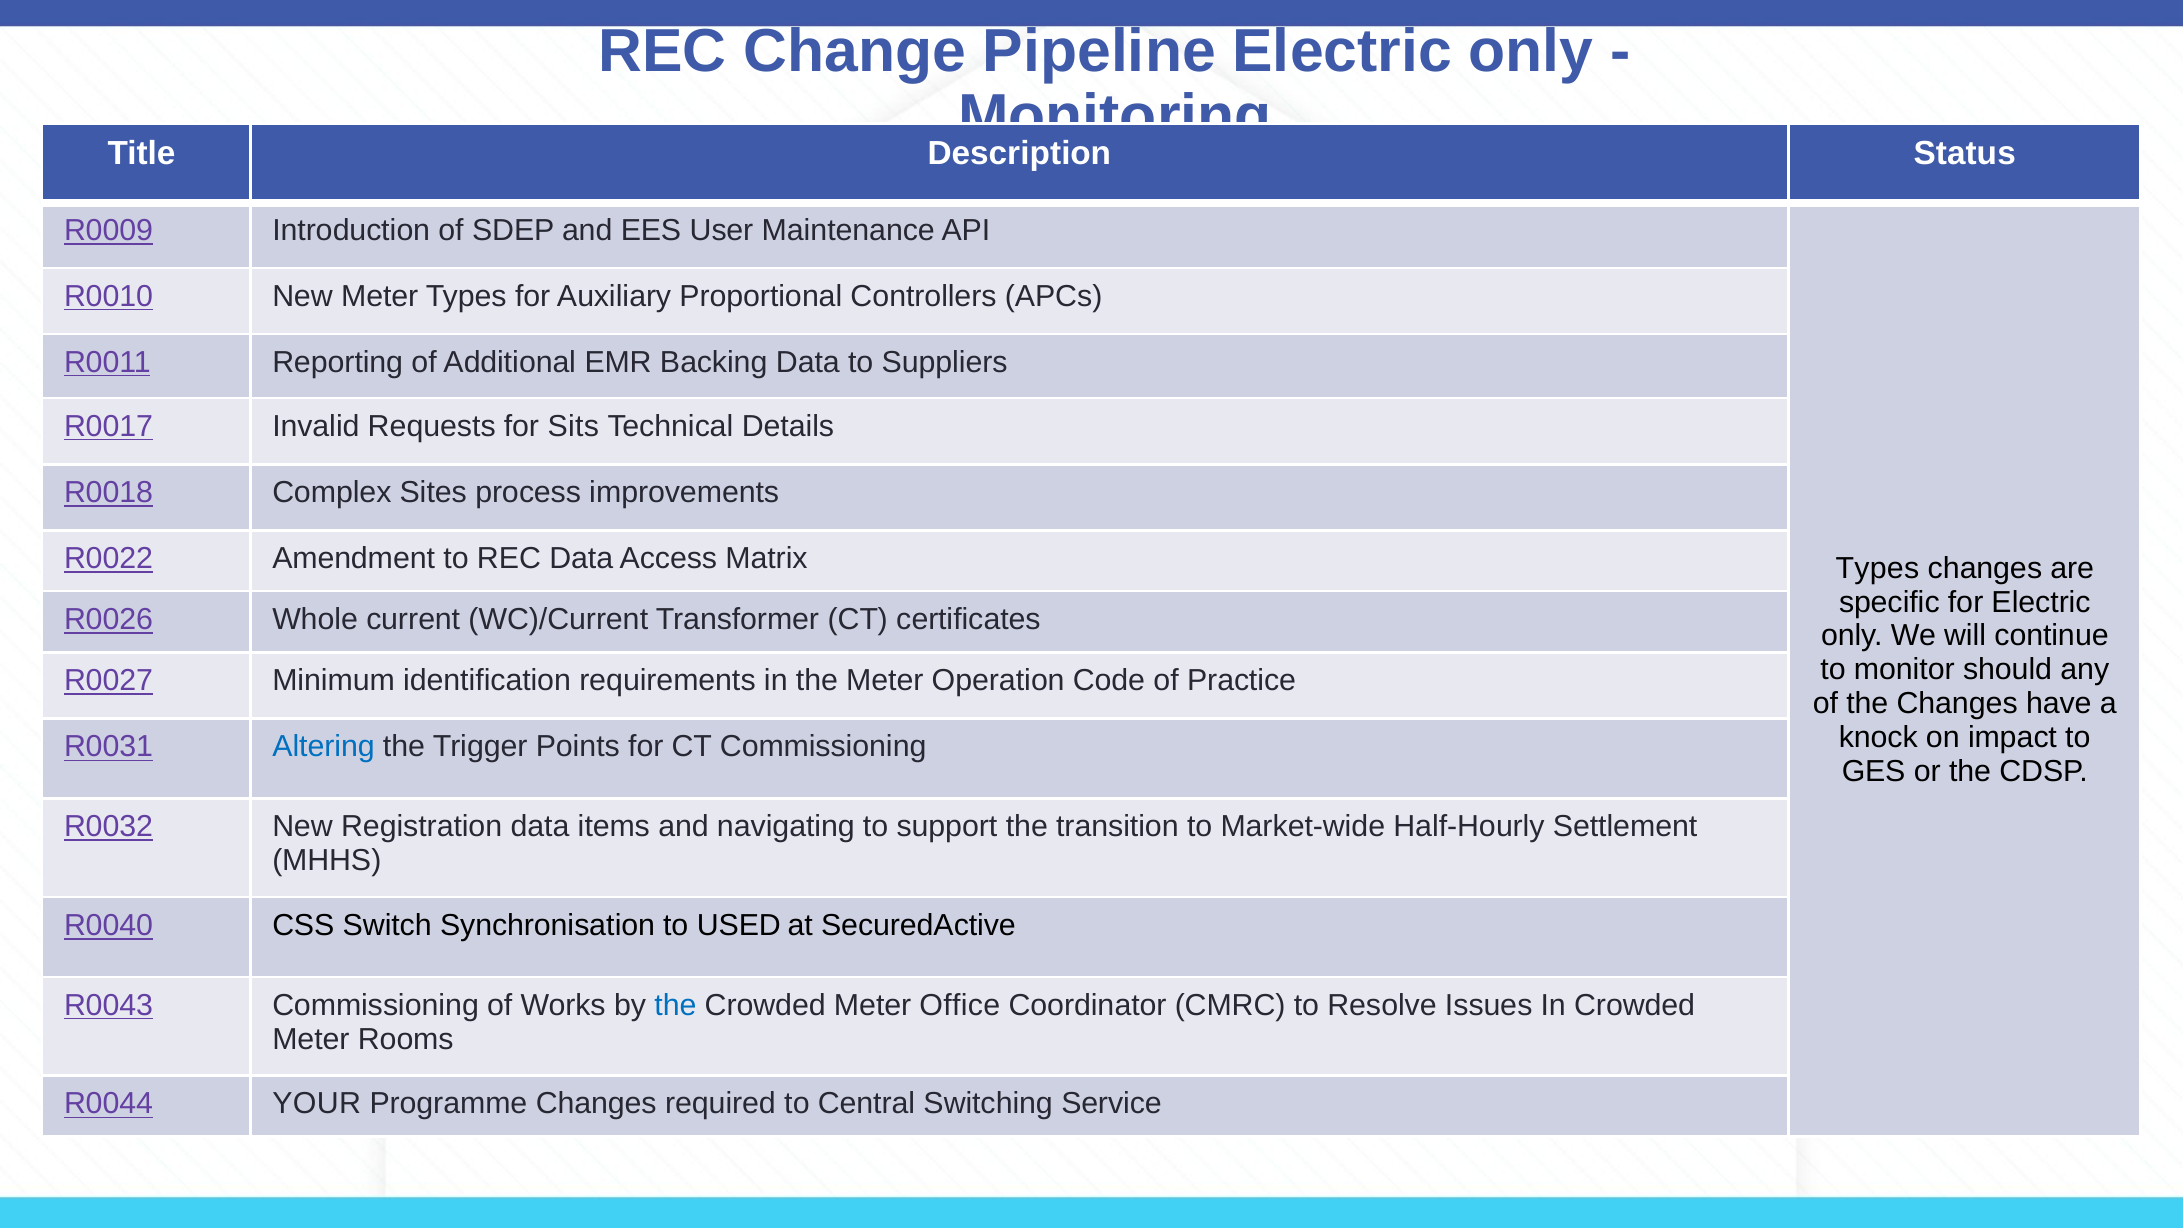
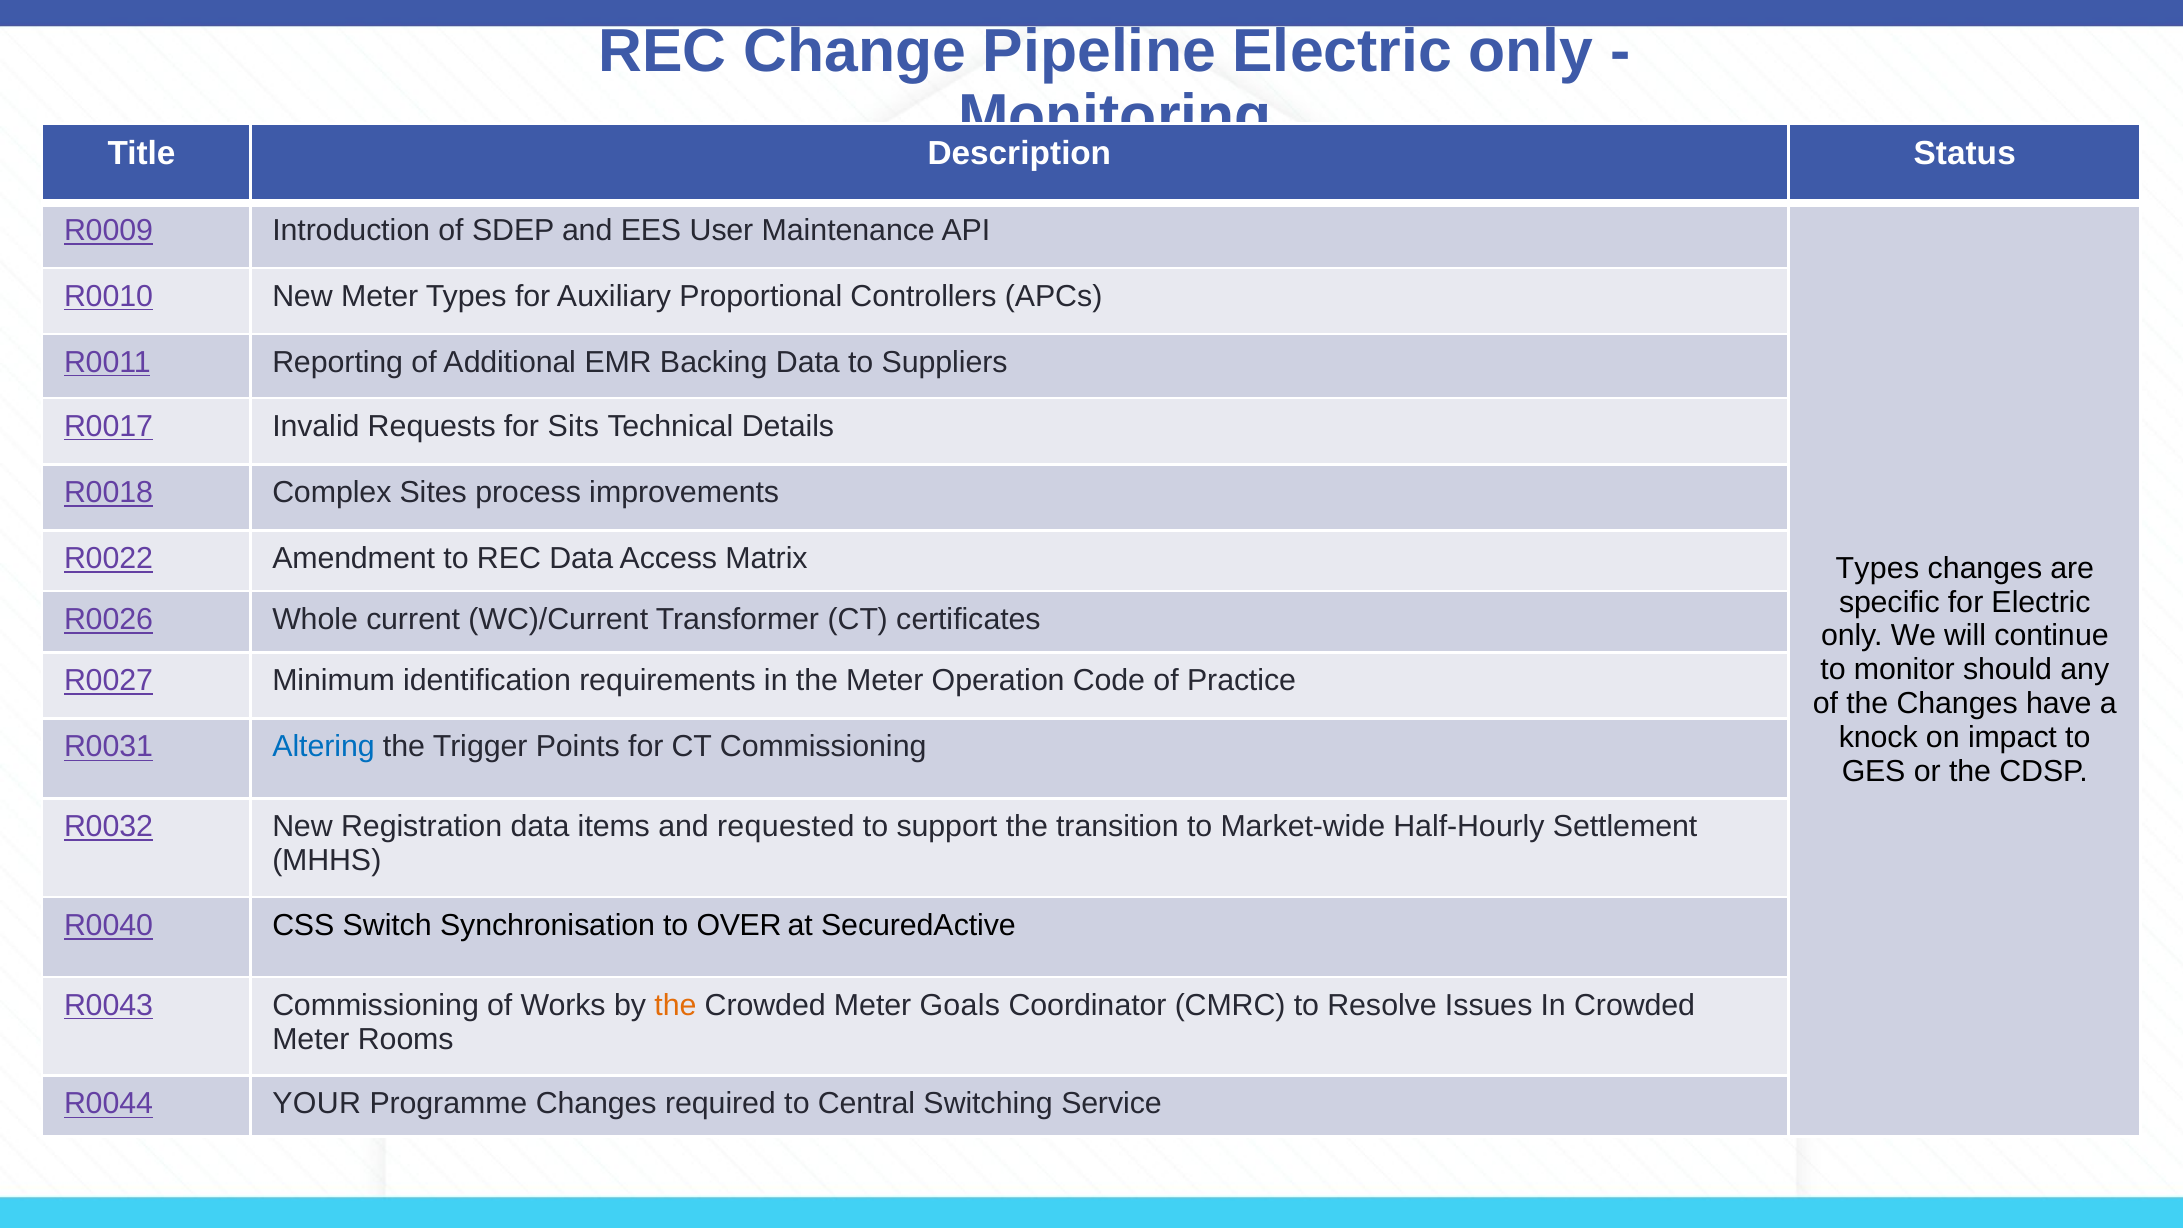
navigating: navigating -> requested
USED: USED -> OVER
the at (675, 1005) colour: blue -> orange
Office: Office -> Goals
